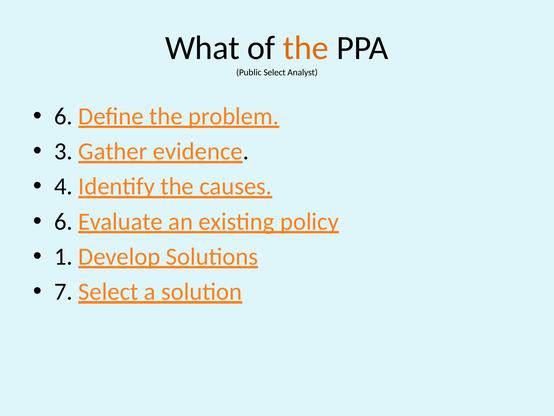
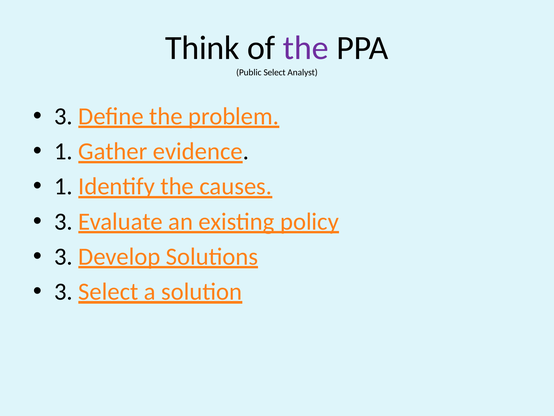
What: What -> Think
the at (306, 48) colour: orange -> purple
6 at (63, 116): 6 -> 3
3 at (63, 151): 3 -> 1
4 at (63, 186): 4 -> 1
6 at (63, 221): 6 -> 3
1 at (63, 256): 1 -> 3
7 at (63, 291): 7 -> 3
